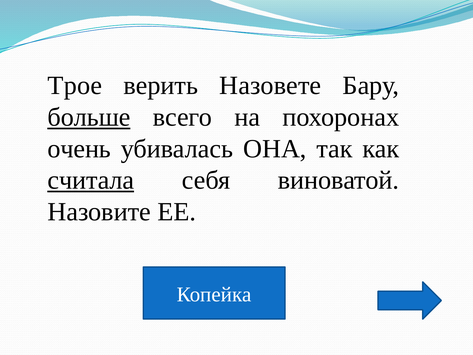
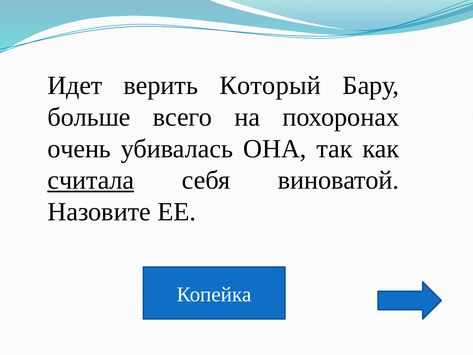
Трое: Трое -> Идет
Назовете: Назовете -> Который
больше underline: present -> none
